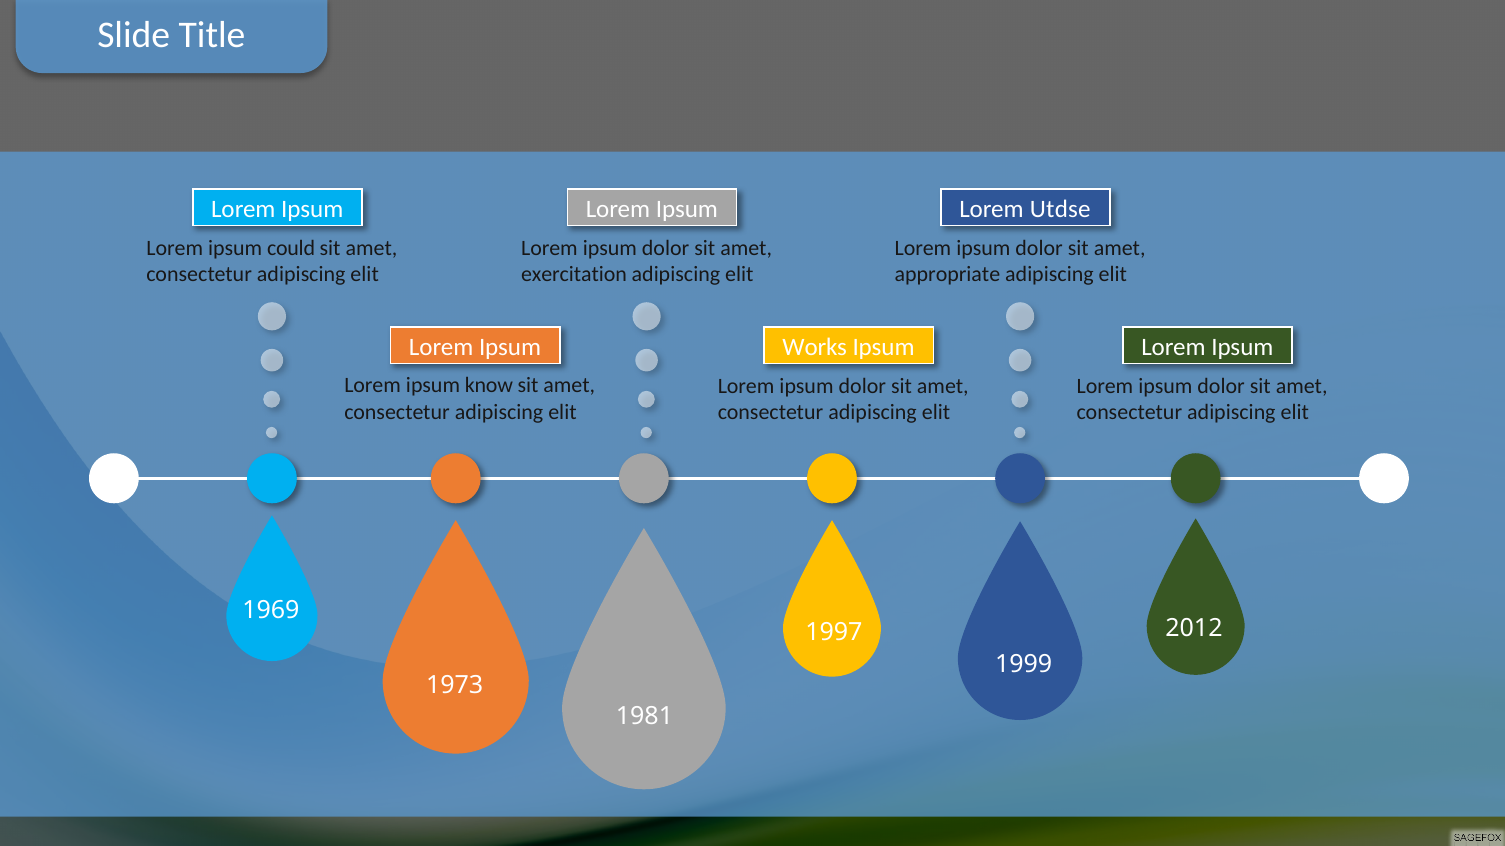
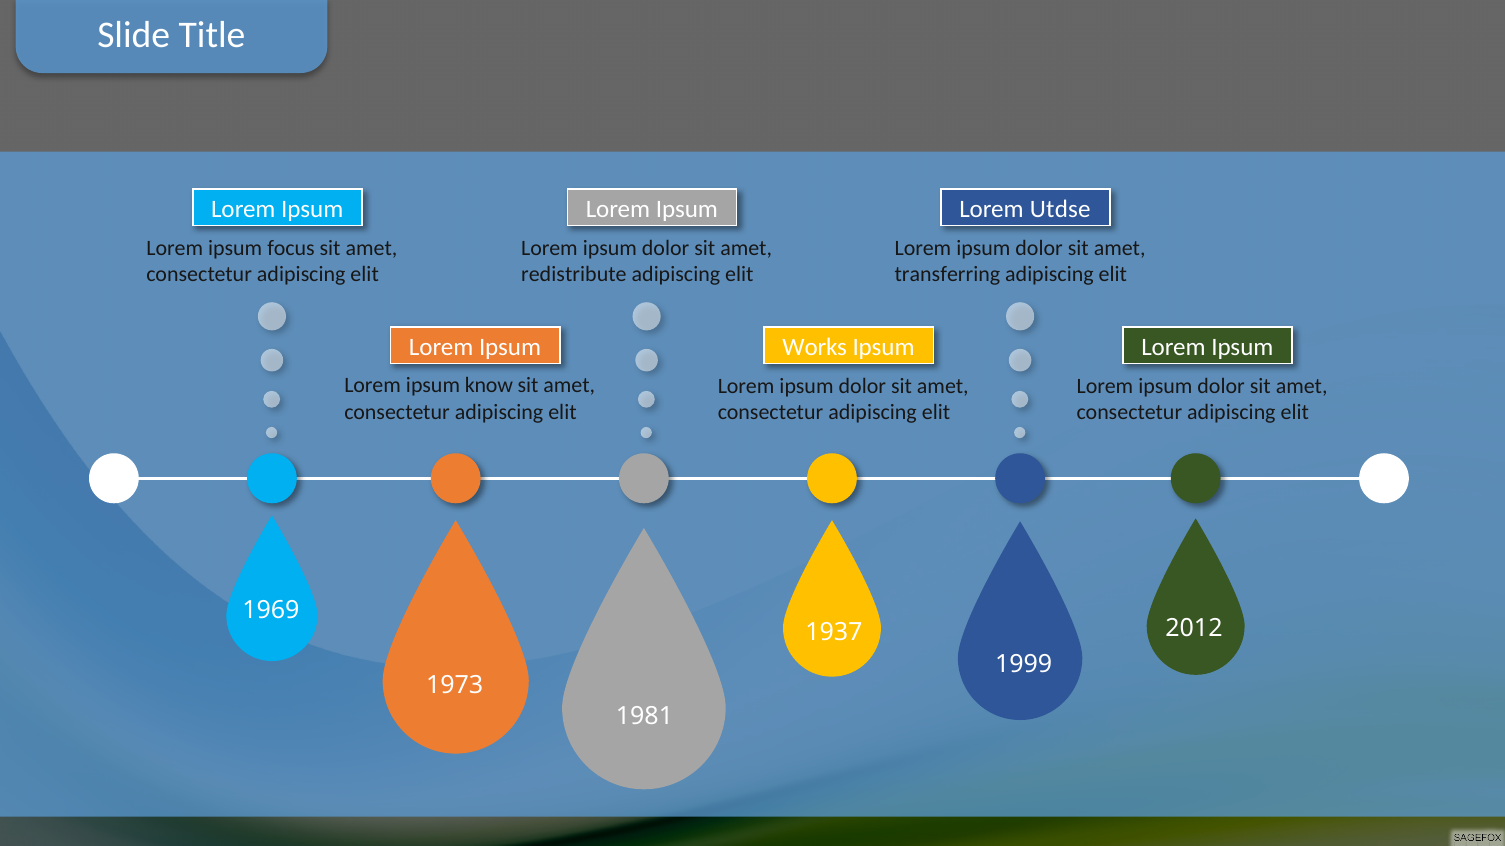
could: could -> focus
exercitation: exercitation -> redistribute
appropriate: appropriate -> transferring
1997: 1997 -> 1937
